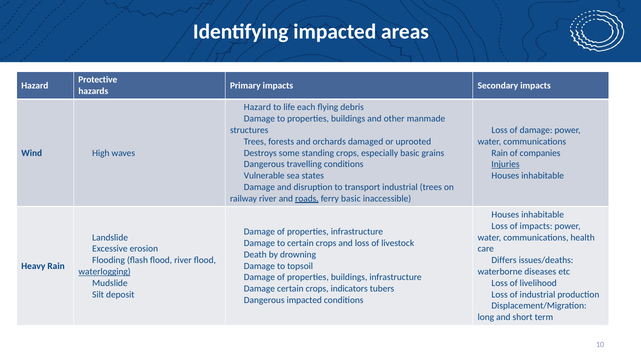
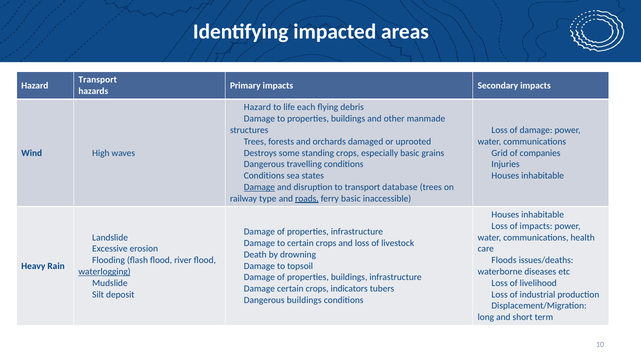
Protective at (98, 80): Protective -> Transport
Rain at (500, 153): Rain -> Grid
Injuries underline: present -> none
Vulnerable at (264, 175): Vulnerable -> Conditions
transport industrial: industrial -> database
Damage at (259, 187) underline: none -> present
railway river: river -> type
Differs: Differs -> Floods
Dangerous impacted: impacted -> buildings
